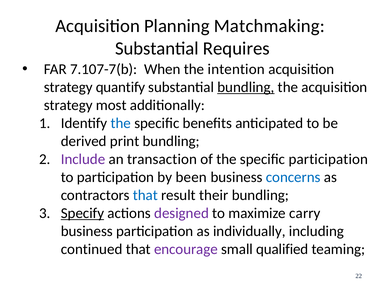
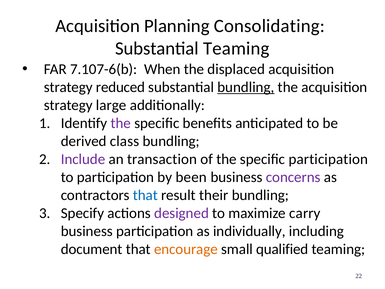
Matchmaking: Matchmaking -> Consolidating
Substantial Requires: Requires -> Teaming
7.107-7(b: 7.107-7(b -> 7.107-6(b
intention: intention -> displaced
quantify: quantify -> reduced
most: most -> large
the at (121, 123) colour: blue -> purple
print: print -> class
concerns colour: blue -> purple
Specify underline: present -> none
continued: continued -> document
encourage colour: purple -> orange
